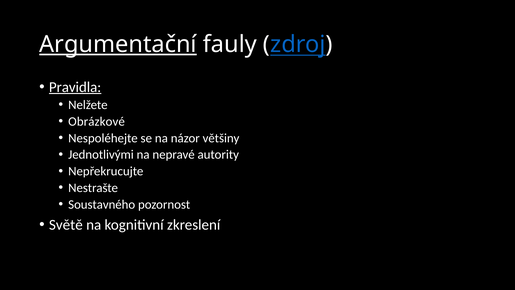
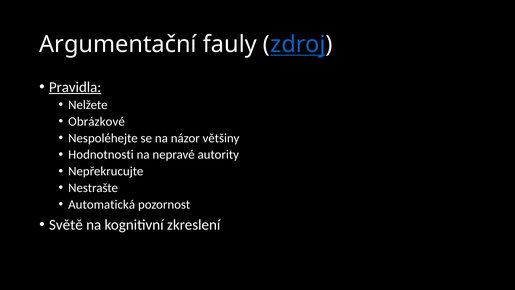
Argumentační underline: present -> none
Jednotlivými: Jednotlivými -> Hodnotnosti
Soustavného: Soustavného -> Automatická
